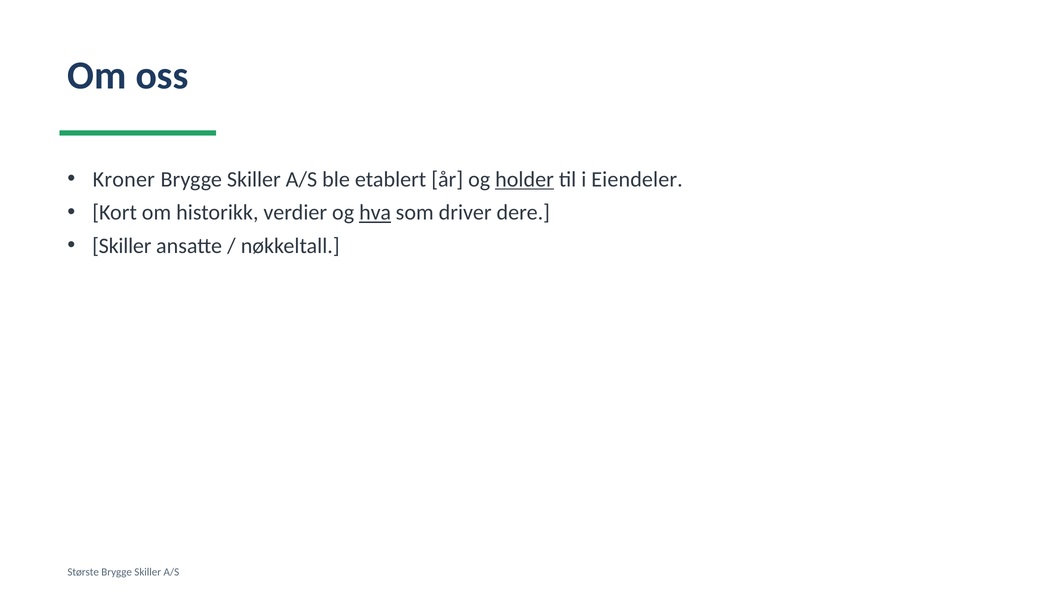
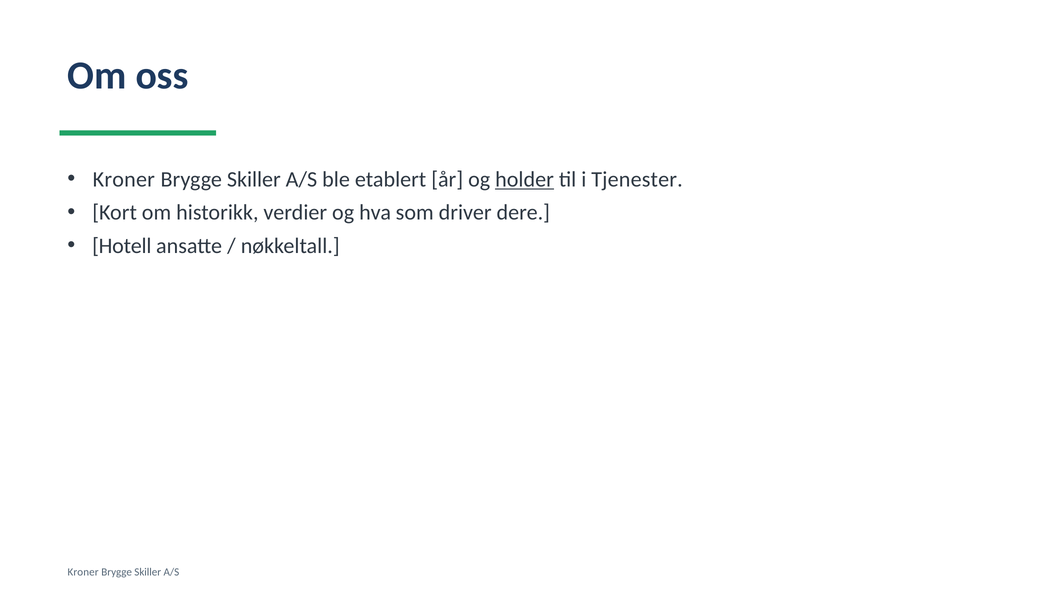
Eiendeler: Eiendeler -> Tjenester
hva underline: present -> none
Skiller at (122, 246): Skiller -> Hotell
Største at (83, 572): Største -> Kroner
